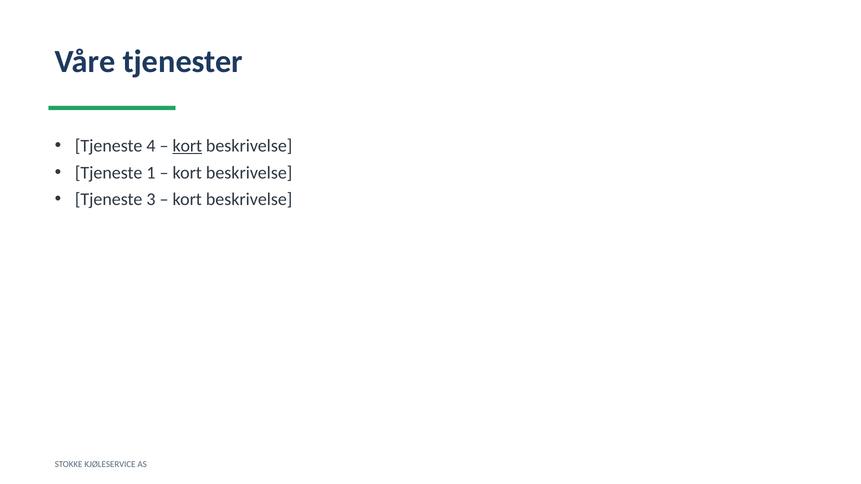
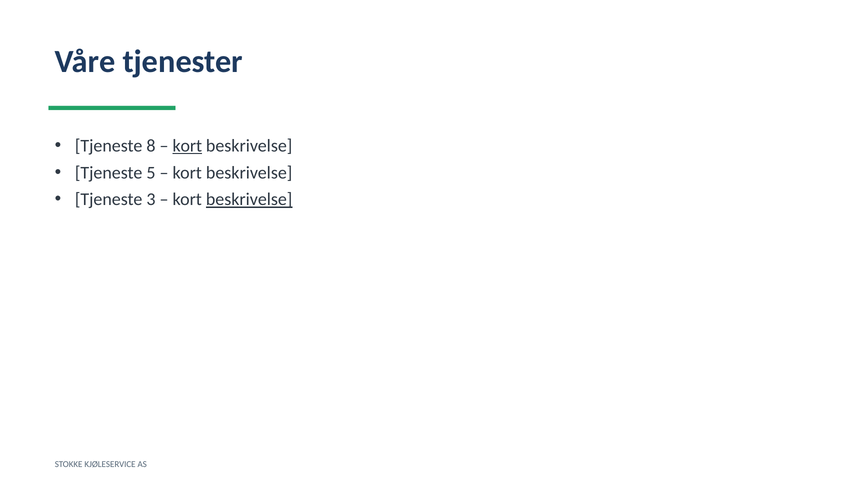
4: 4 -> 8
1: 1 -> 5
beskrivelse at (249, 200) underline: none -> present
